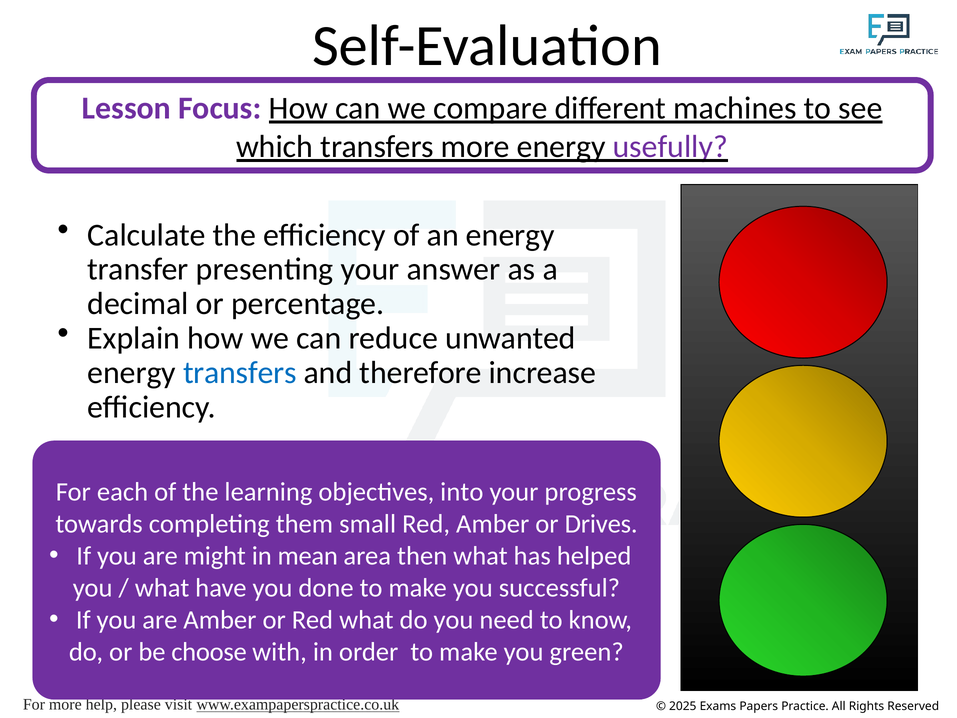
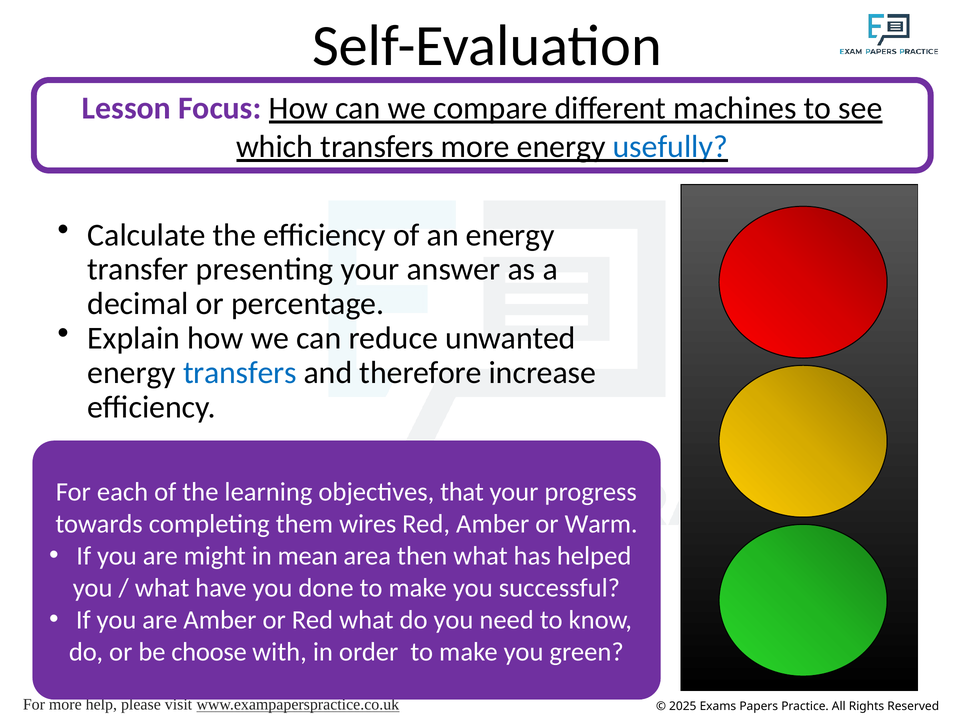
usefully colour: purple -> blue
into: into -> that
small: small -> wires
Drives: Drives -> Warm
